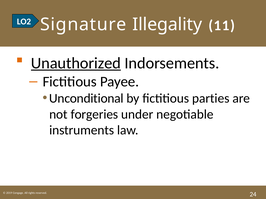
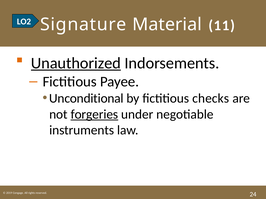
Illegality: Illegality -> Material
parties: parties -> checks
forgeries underline: none -> present
